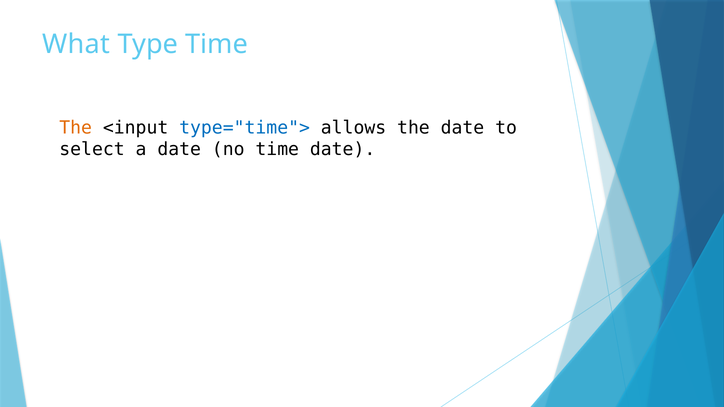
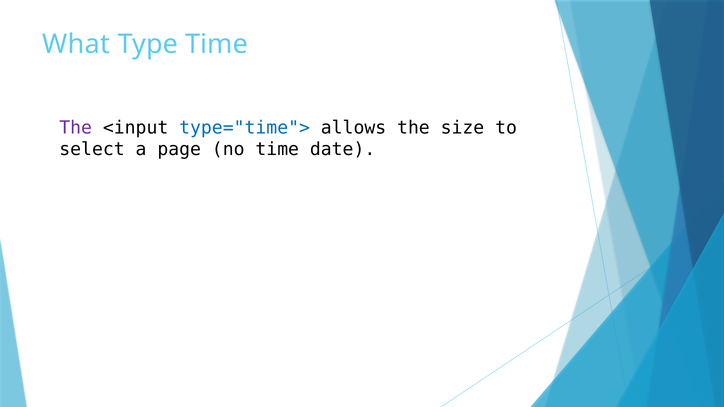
The at (76, 128) colour: orange -> purple
the date: date -> size
a date: date -> page
